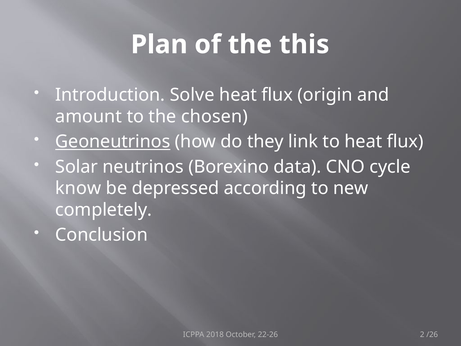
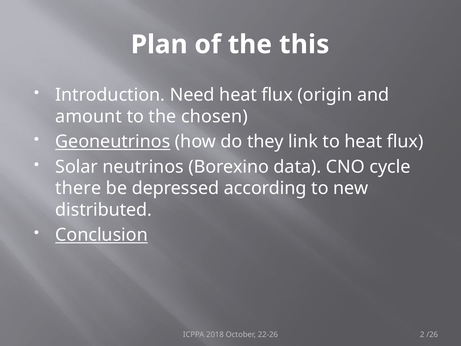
Solve: Solve -> Need
know: know -> there
completely: completely -> distributed
Conclusion underline: none -> present
